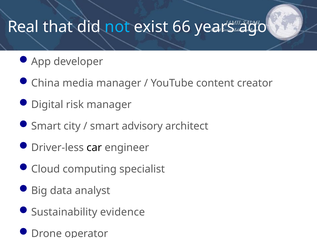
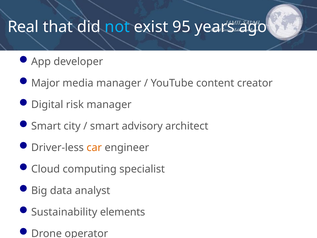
66: 66 -> 95
China: China -> Major
car colour: black -> orange
evidence: evidence -> elements
